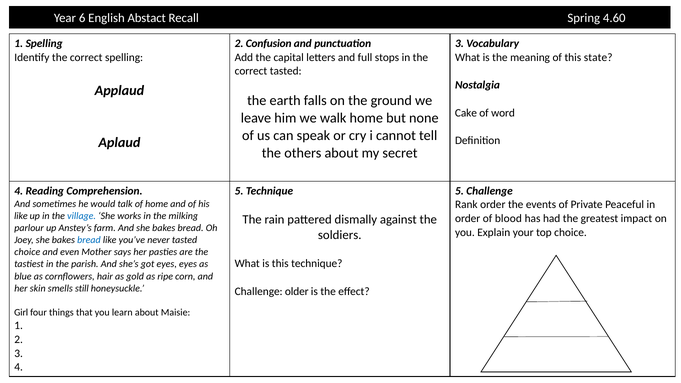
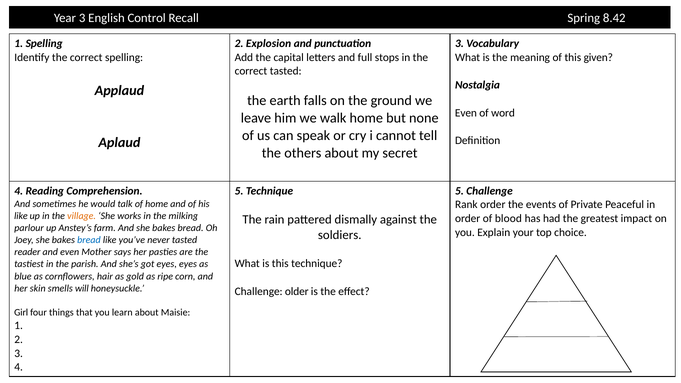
Year 6: 6 -> 3
Abstact: Abstact -> Control
4.60: 4.60 -> 8.42
Confusion: Confusion -> Explosion
state: state -> given
Cake at (466, 113): Cake -> Even
village colour: blue -> orange
choice at (27, 252): choice -> reader
still: still -> will
